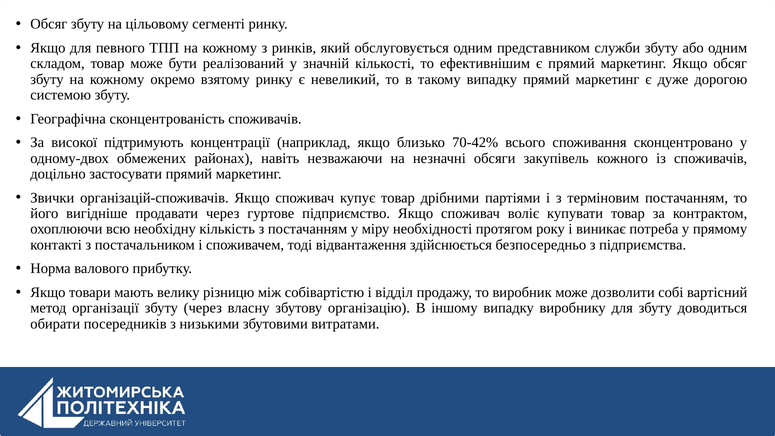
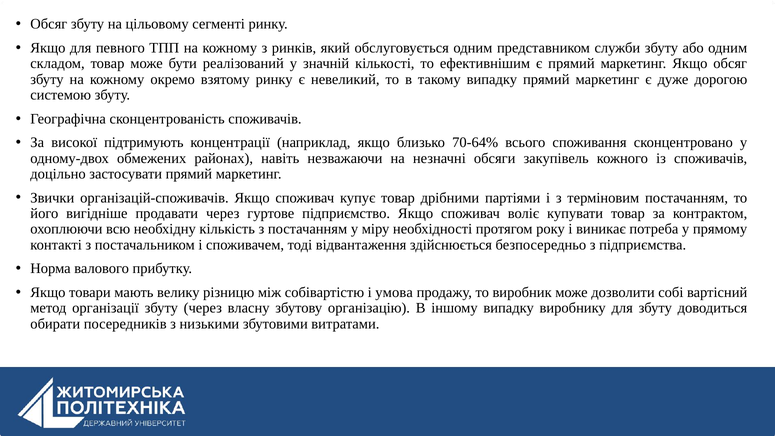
70-42%: 70-42% -> 70-64%
відділ: відділ -> умова
